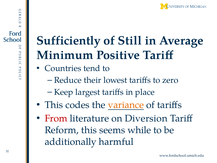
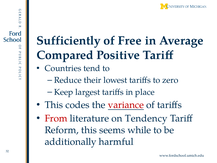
Still: Still -> Free
Minimum: Minimum -> Compared
variance colour: orange -> red
Diversion: Diversion -> Tendency
